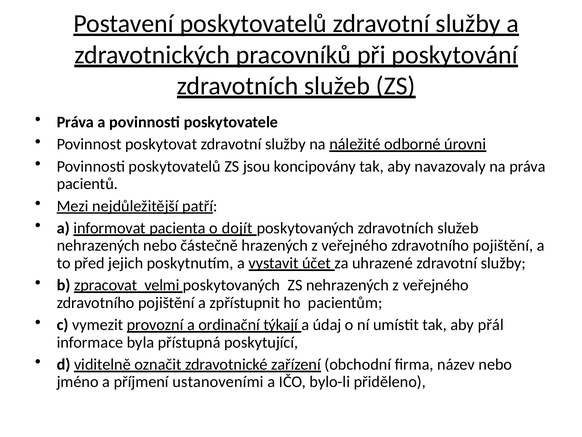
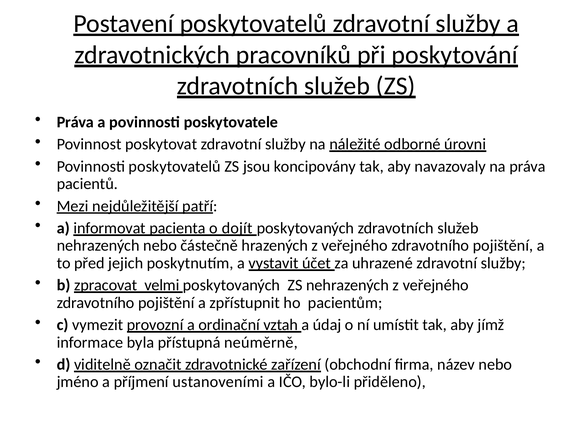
týkají: týkají -> vztah
přál: přál -> jímž
poskytující: poskytující -> neúměrně
